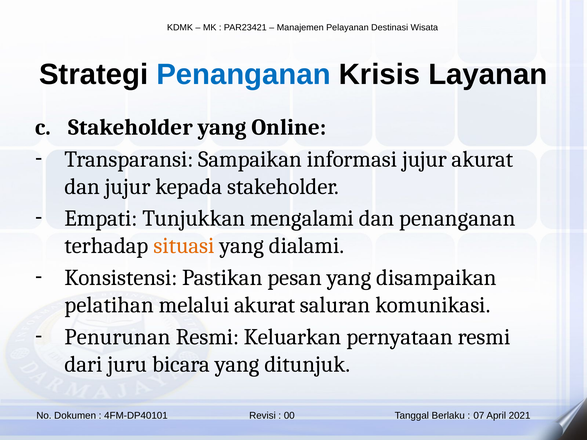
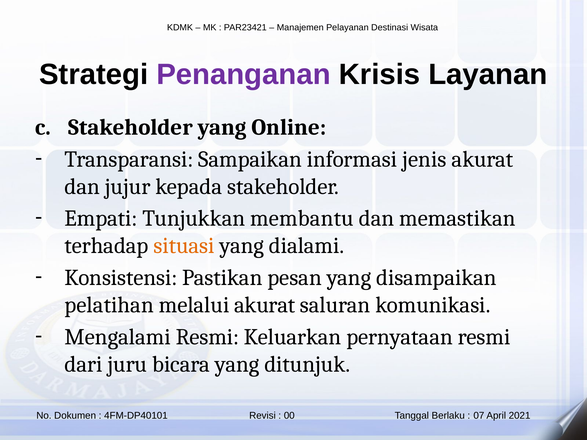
Penanganan at (243, 75) colour: blue -> purple
informasi jujur: jujur -> jenis
mengalami: mengalami -> membantu
dan penanganan: penanganan -> memastikan
Penurunan: Penurunan -> Mengalami
